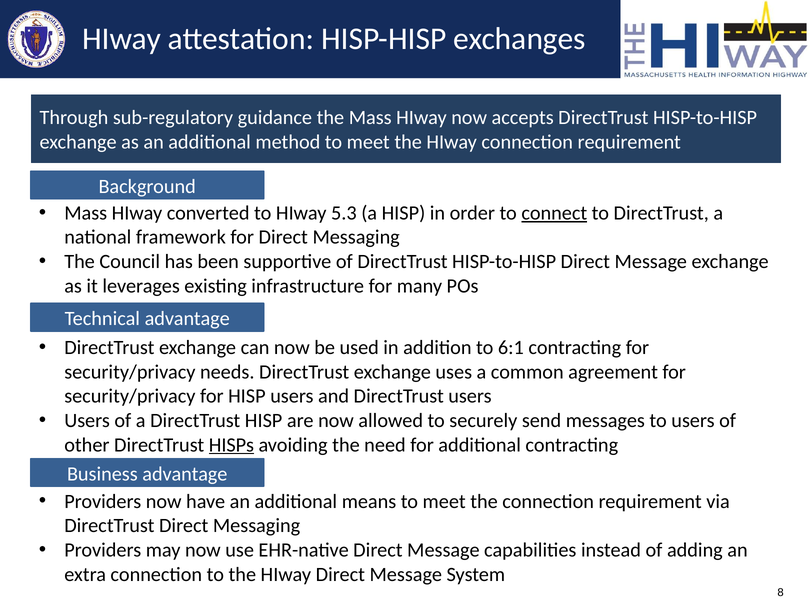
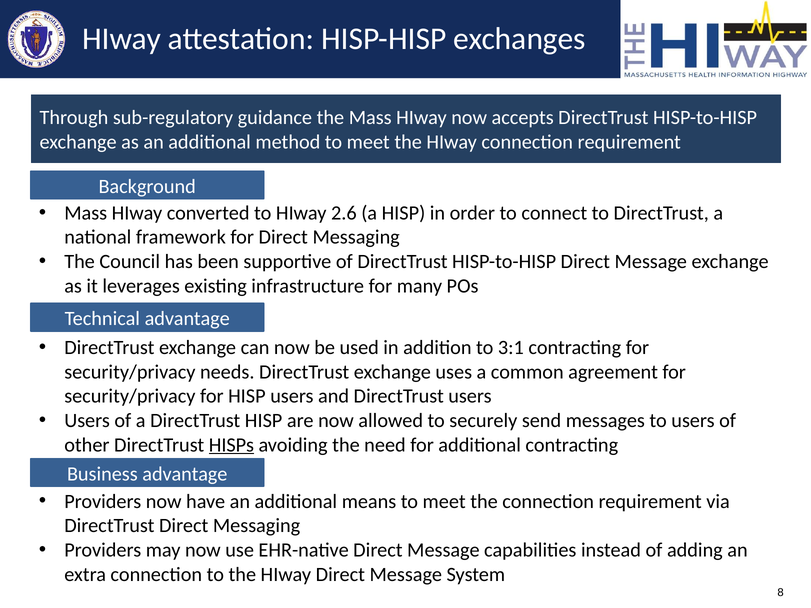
5.3: 5.3 -> 2.6
connect underline: present -> none
6:1: 6:1 -> 3:1
